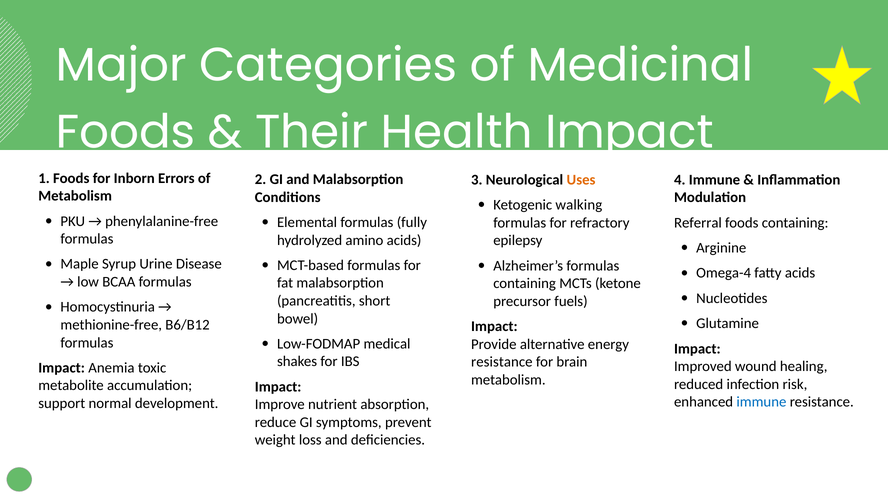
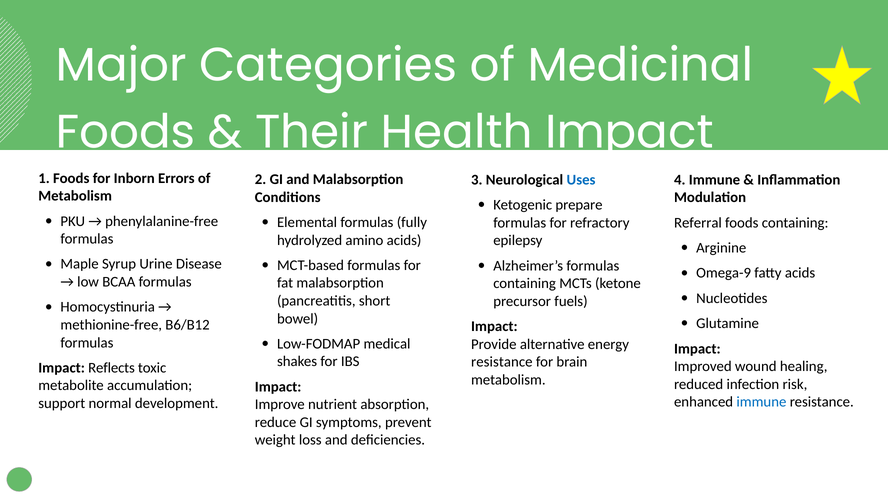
Uses colour: orange -> blue
walking: walking -> prepare
Omega-4: Omega-4 -> Omega-9
Anemia: Anemia -> Reflects
